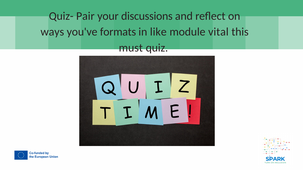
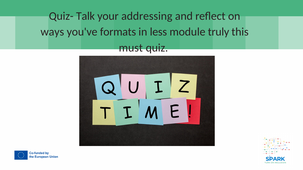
Pair: Pair -> Talk
discussions: discussions -> addressing
like: like -> less
vital: vital -> truly
